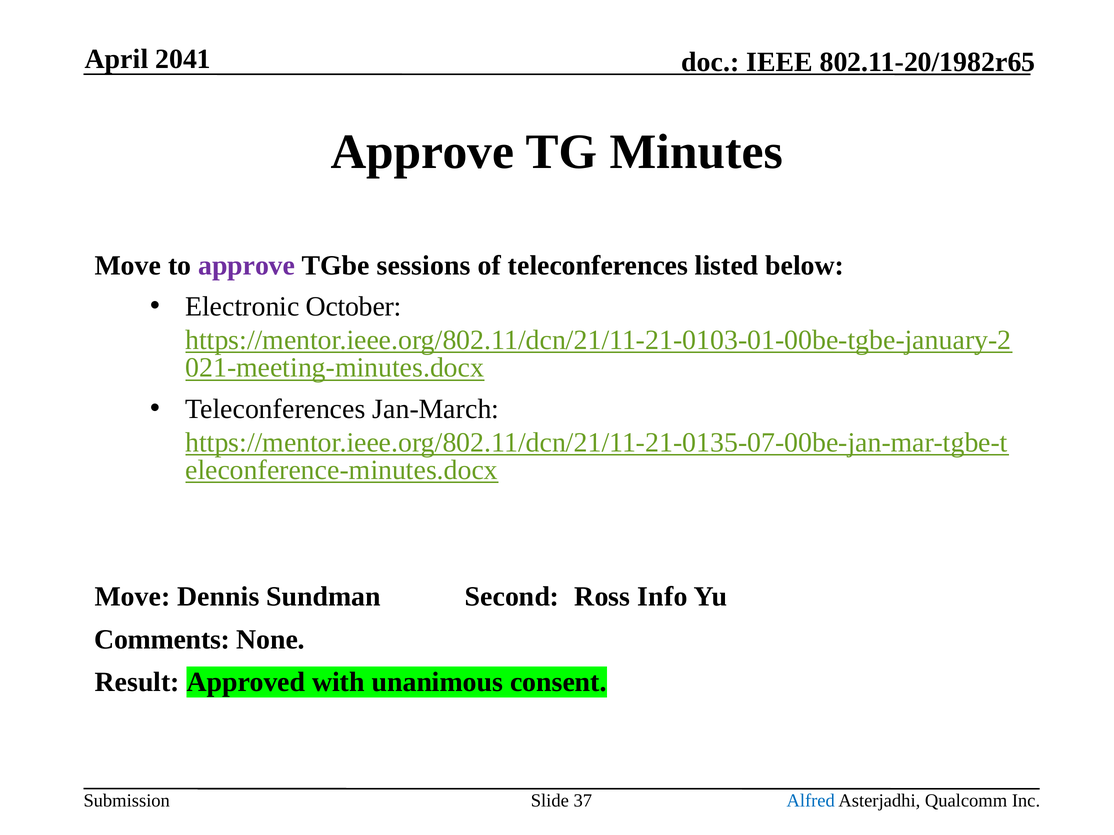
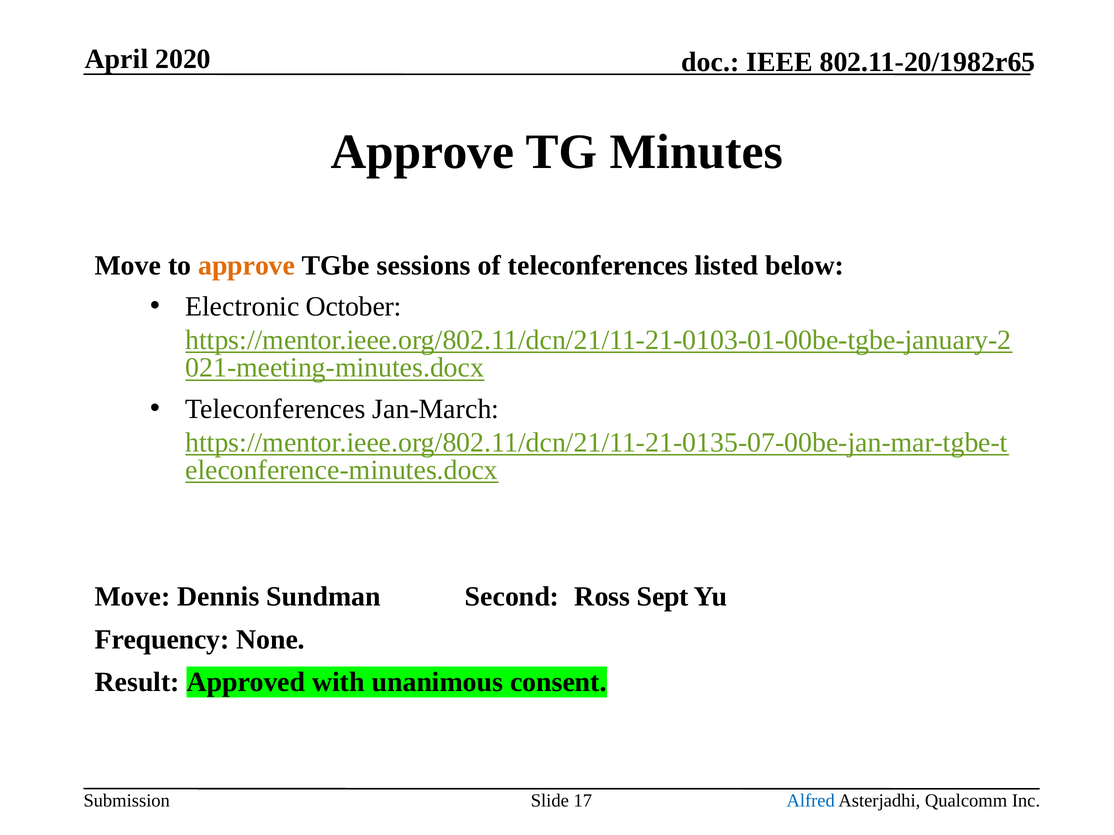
2041: 2041 -> 2020
approve at (247, 266) colour: purple -> orange
Info: Info -> Sept
Comments: Comments -> Frequency
37: 37 -> 17
